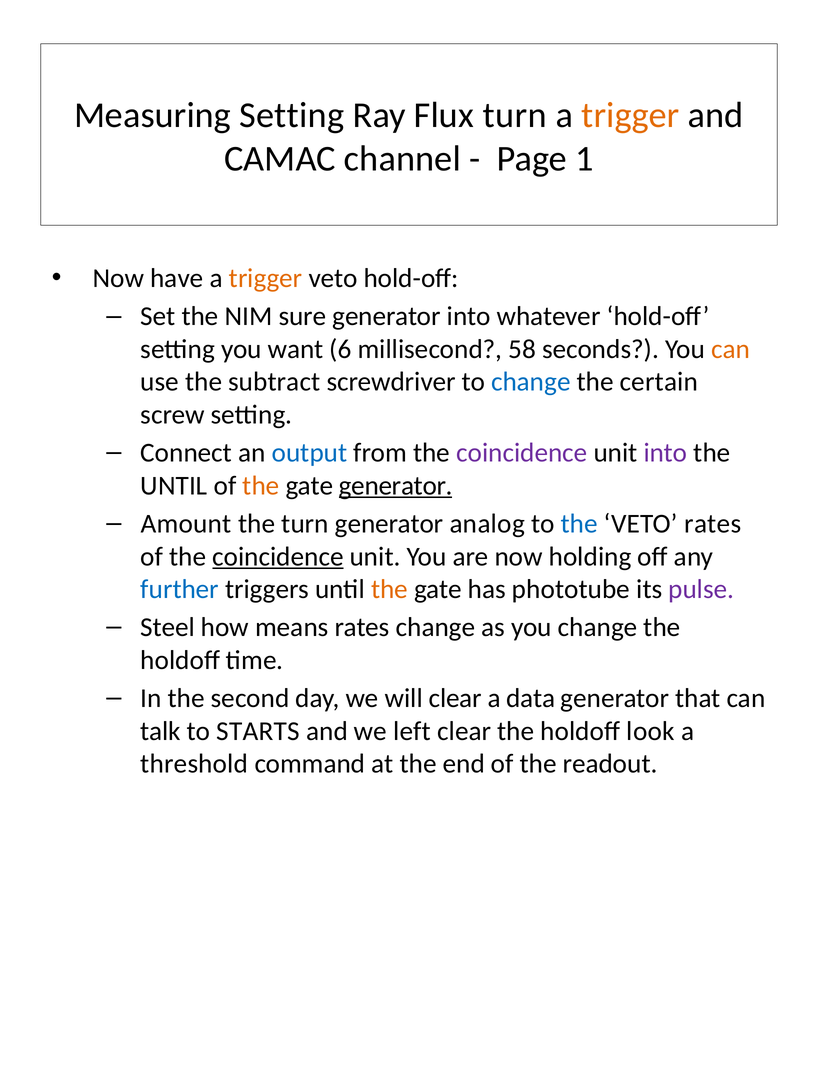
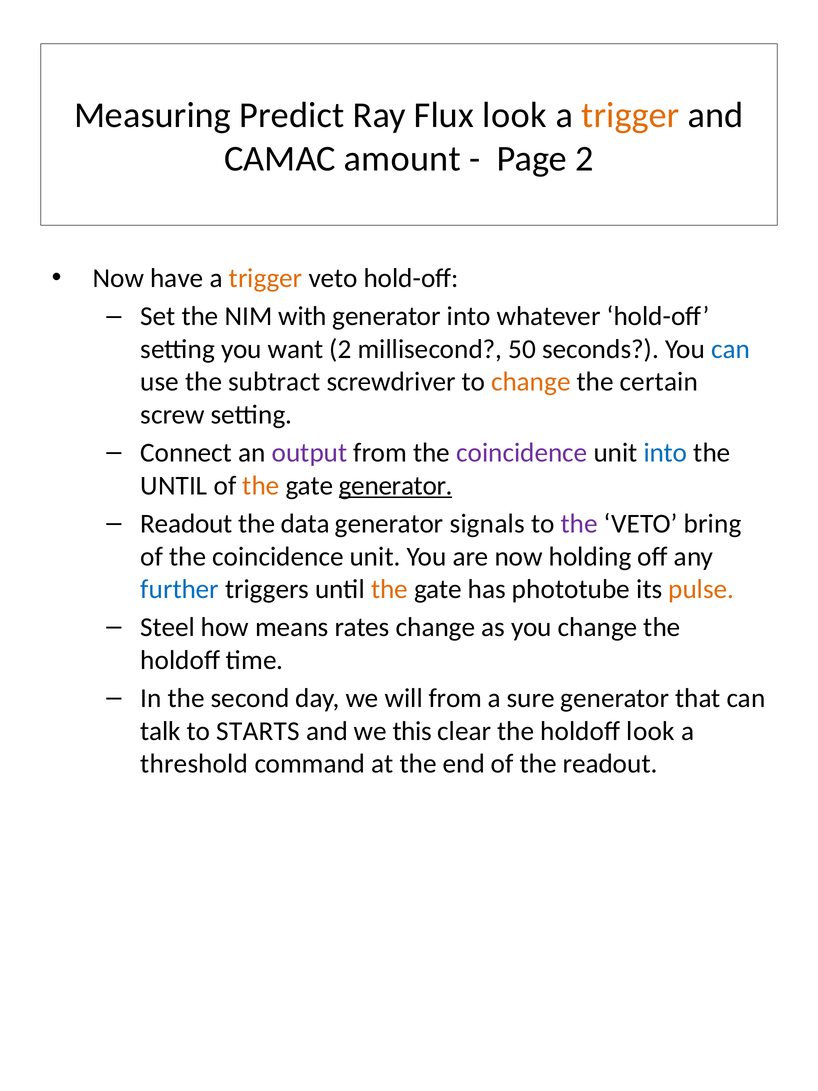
Measuring Setting: Setting -> Predict
Flux turn: turn -> look
channel: channel -> amount
Page 1: 1 -> 2
sure: sure -> with
want 6: 6 -> 2
58: 58 -> 50
can at (731, 349) colour: orange -> blue
change at (531, 382) colour: blue -> orange
output colour: blue -> purple
into at (666, 453) colour: purple -> blue
Amount at (186, 524): Amount -> Readout
the turn: turn -> data
analog: analog -> signals
the at (579, 524) colour: blue -> purple
VETO rates: rates -> bring
coincidence at (278, 556) underline: present -> none
pulse colour: purple -> orange
will clear: clear -> from
data: data -> sure
left: left -> this
